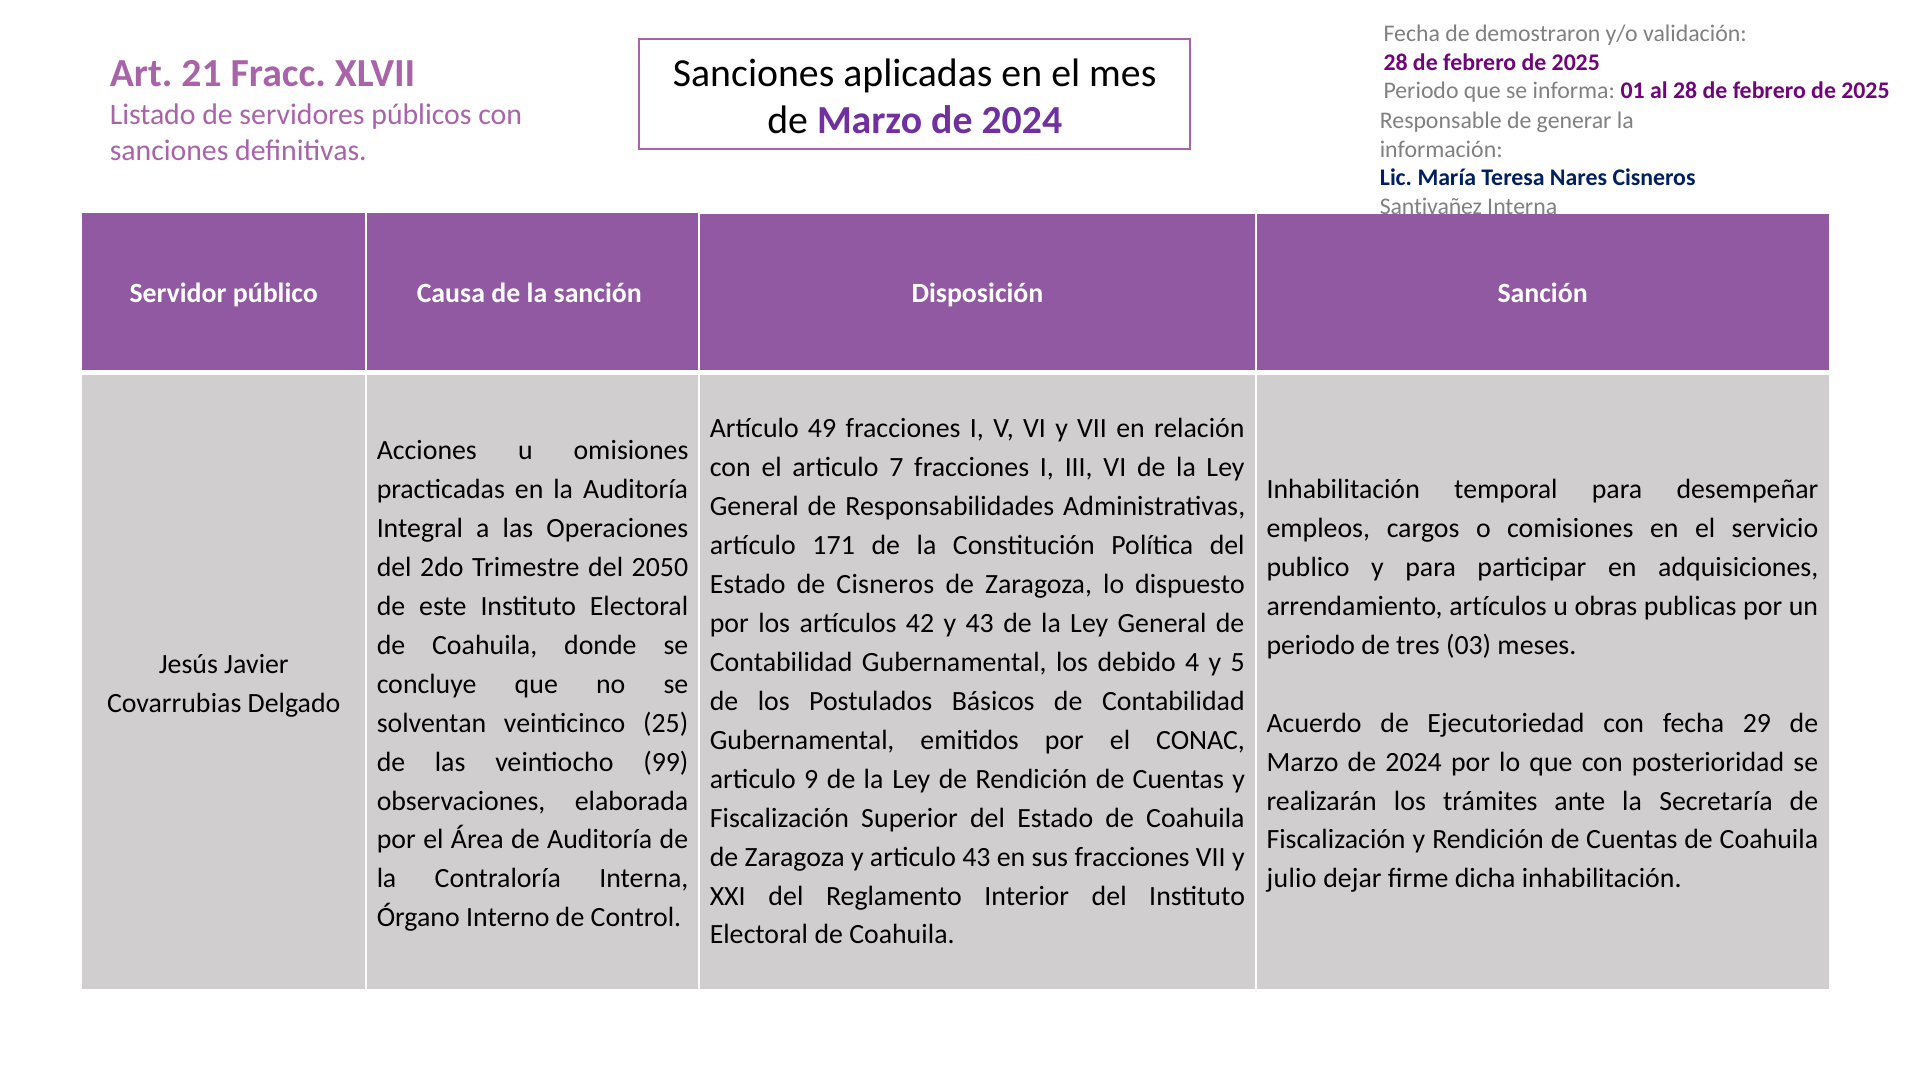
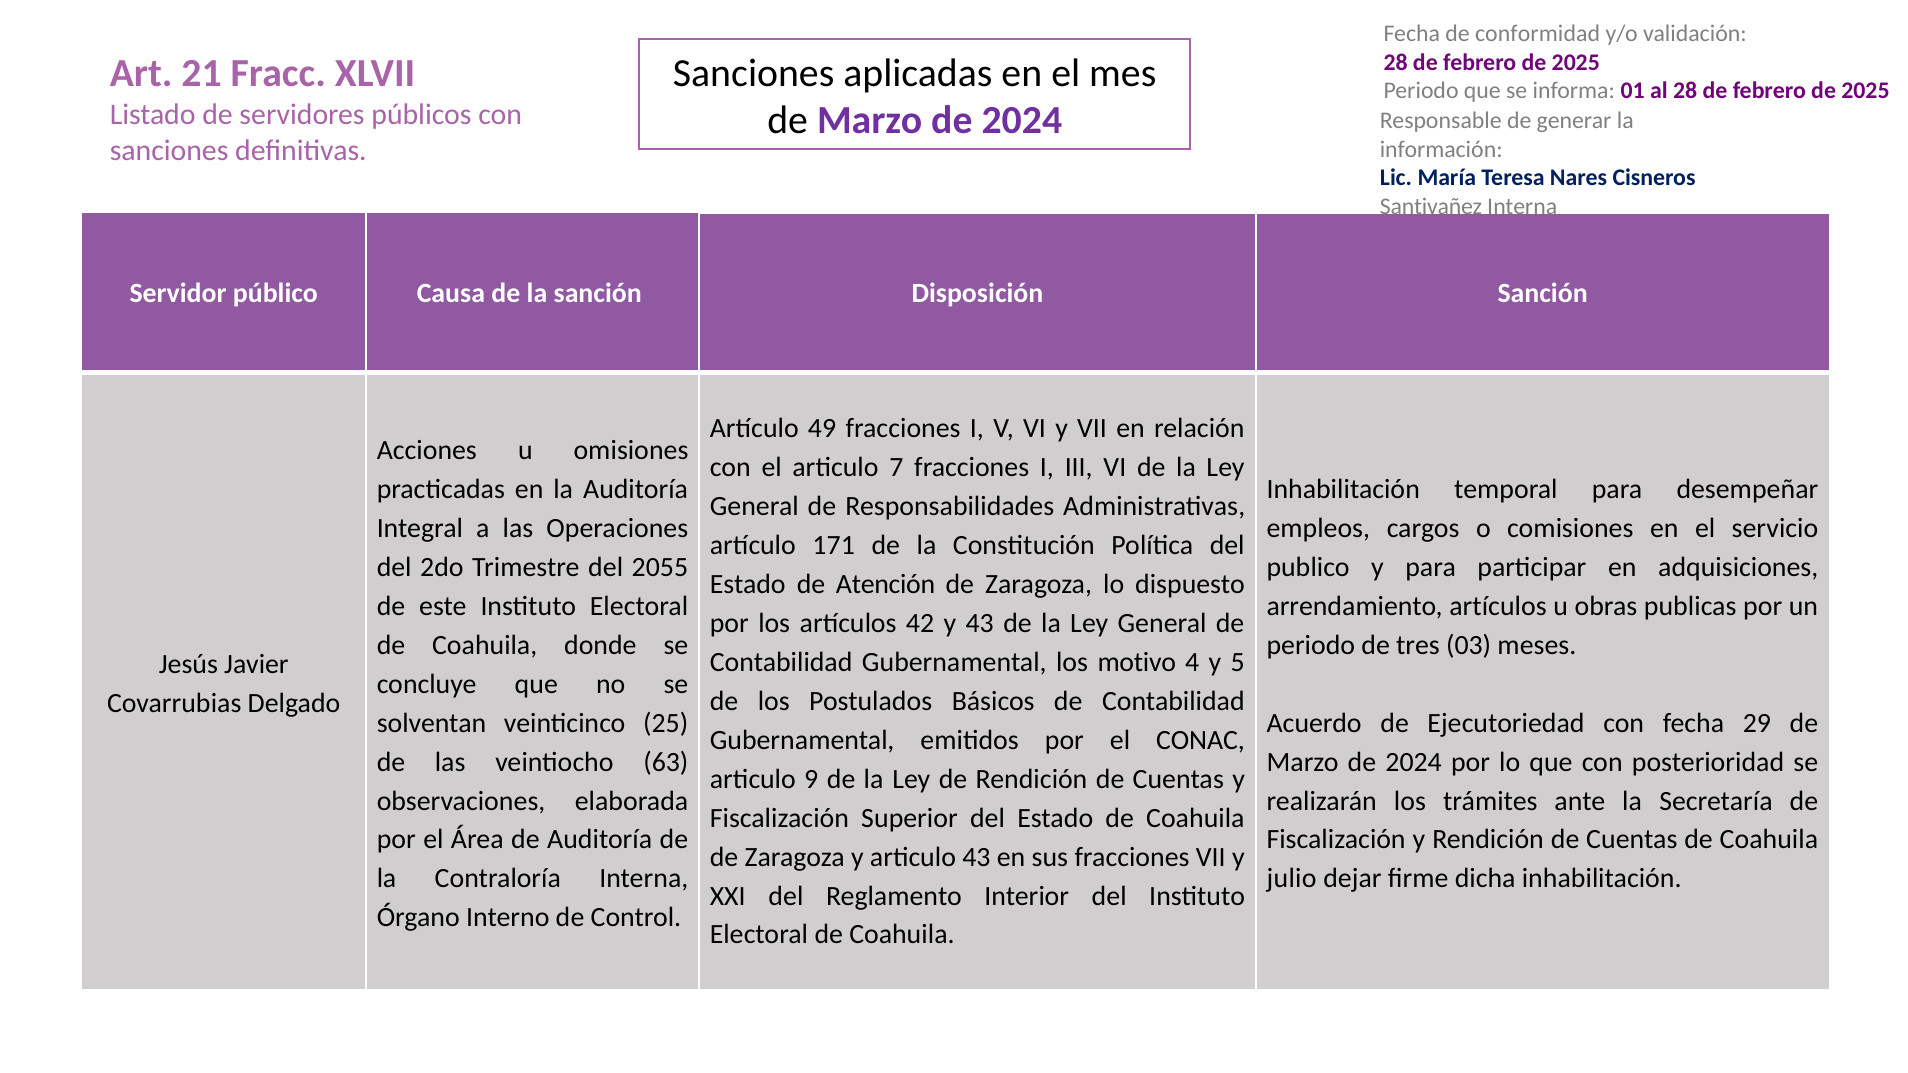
demostraron: demostraron -> conformidad
2050: 2050 -> 2055
de Cisneros: Cisneros -> Atención
debido: debido -> motivo
99: 99 -> 63
